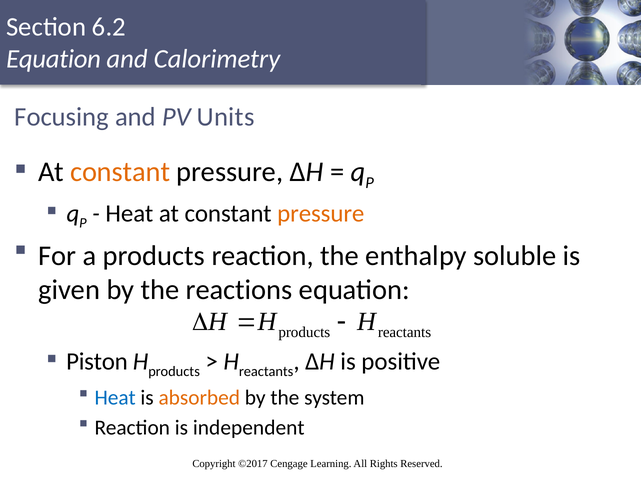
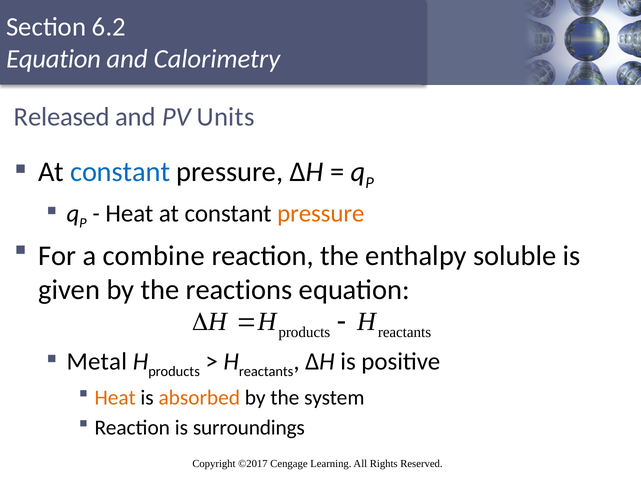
Focusing: Focusing -> Released
constant at (120, 172) colour: orange -> blue
a products: products -> combine
Piston: Piston -> Metal
Heat at (115, 397) colour: blue -> orange
independent: independent -> surroundings
